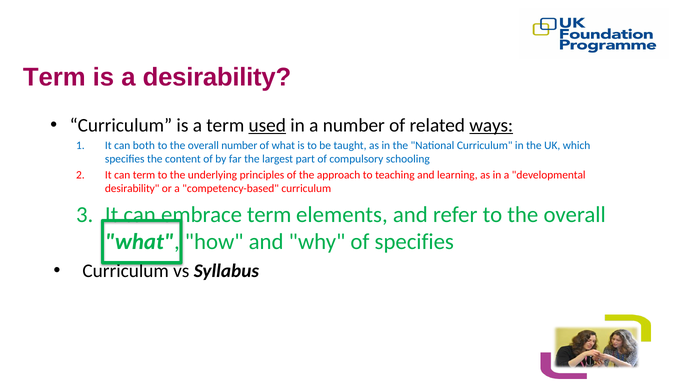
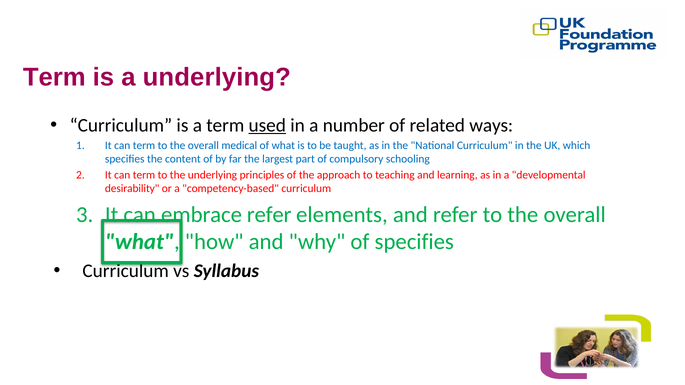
a desirability: desirability -> underlying
ways underline: present -> none
both at (144, 145): both -> term
overall number: number -> medical
term at (269, 215): term -> refer
